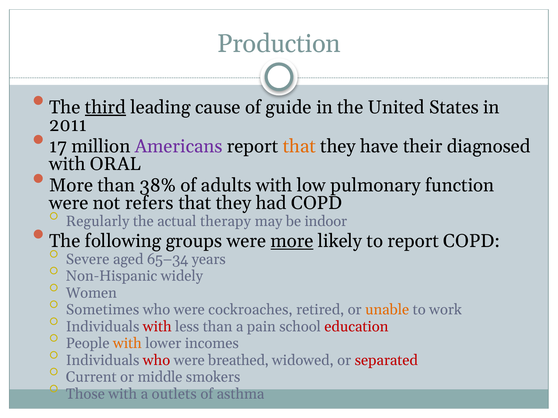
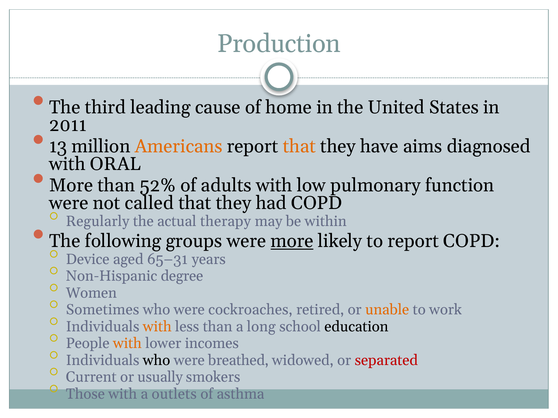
third underline: present -> none
guide: guide -> home
17: 17 -> 13
Americans colour: purple -> orange
their: their -> aims
38%: 38% -> 52%
refers: refers -> called
indoor: indoor -> within
Severe: Severe -> Device
65–34: 65–34 -> 65–31
widely: widely -> degree
with at (157, 327) colour: red -> orange
pain: pain -> long
education colour: red -> black
who at (157, 361) colour: red -> black
middle: middle -> usually
